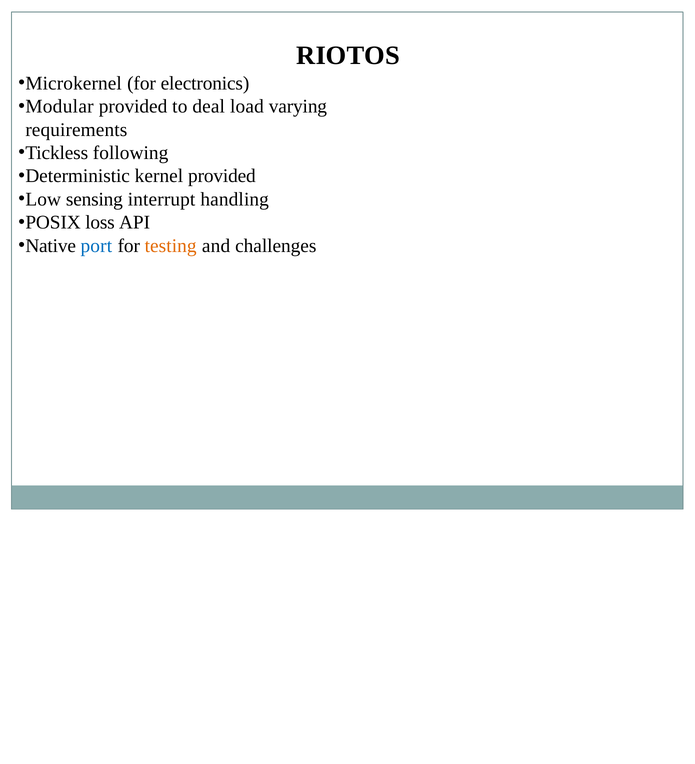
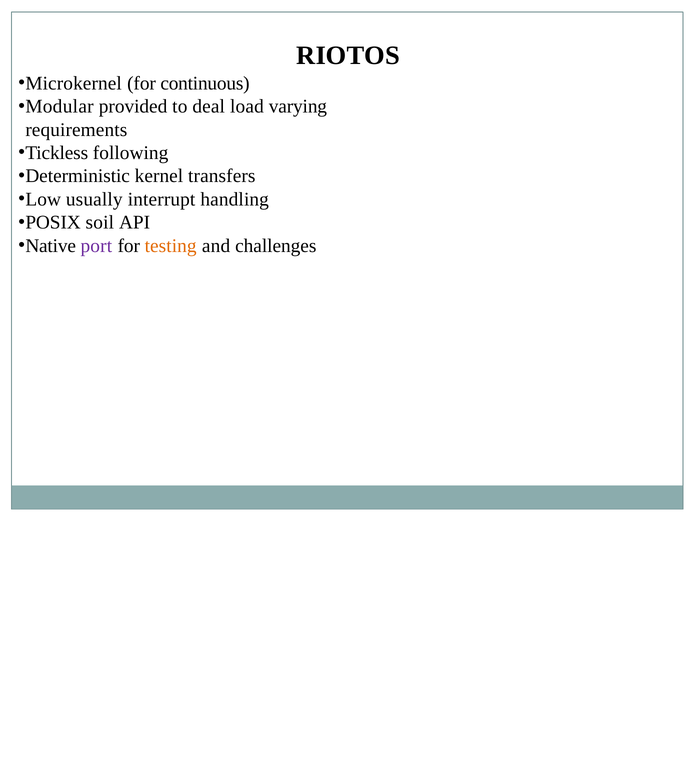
electronics: electronics -> continuous
kernel provided: provided -> transfers
sensing: sensing -> usually
loss: loss -> soil
port colour: blue -> purple
